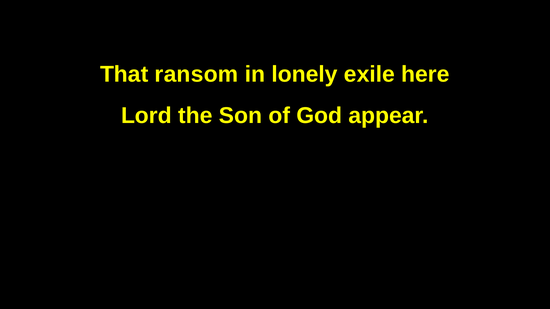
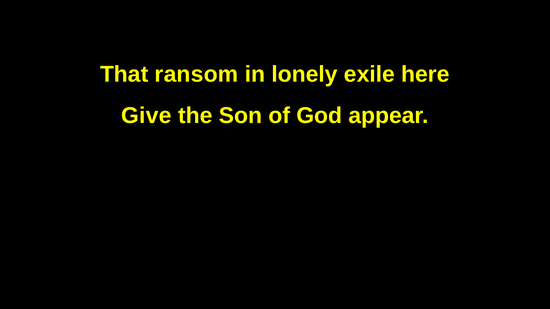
Lord: Lord -> Give
